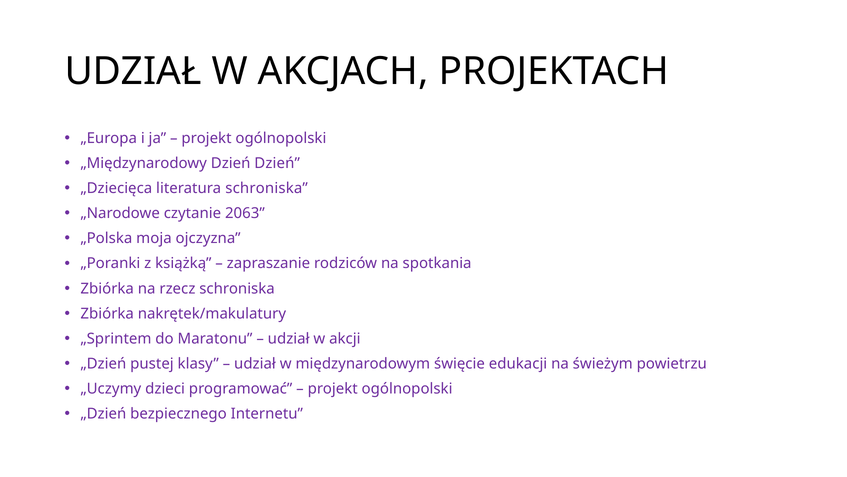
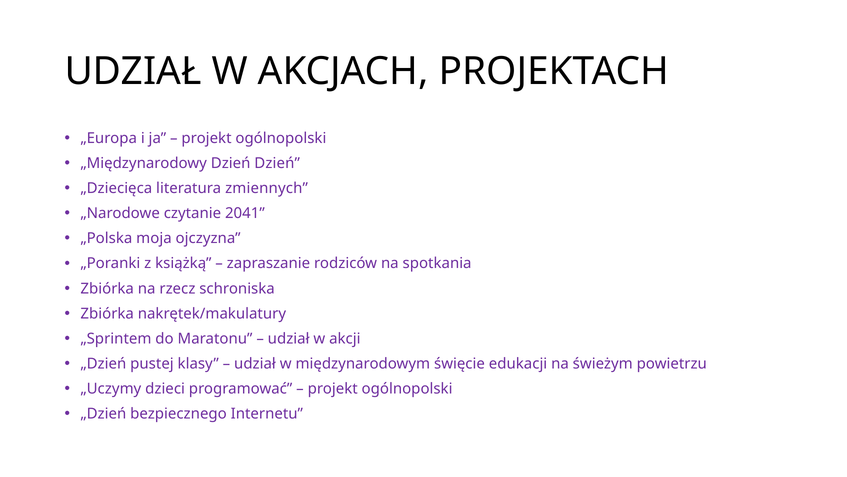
literatura schroniska: schroniska -> zmiennych
2063: 2063 -> 2041
